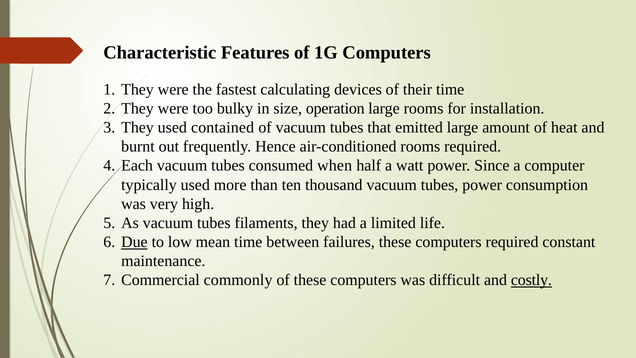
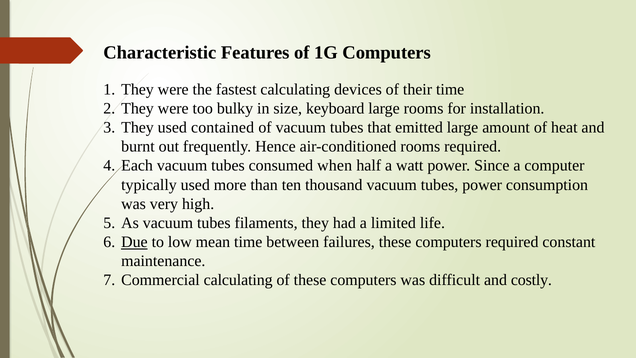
operation: operation -> keyboard
Commercial commonly: commonly -> calculating
costly underline: present -> none
